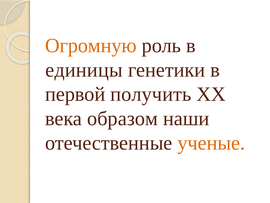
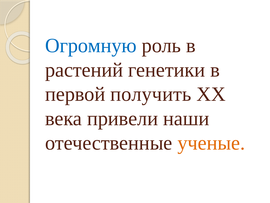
Огромную colour: orange -> blue
единицы: единицы -> растений
образом: образом -> привели
